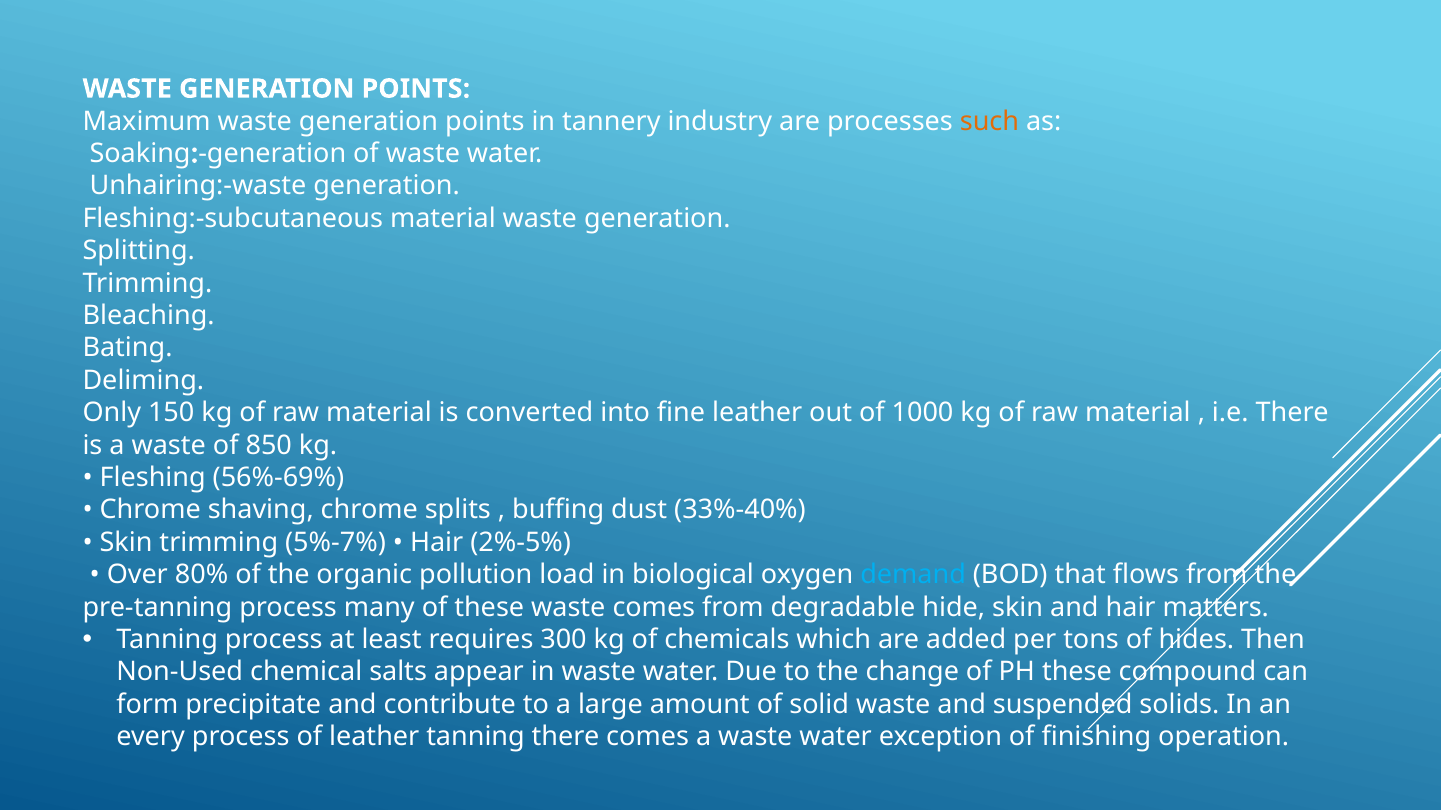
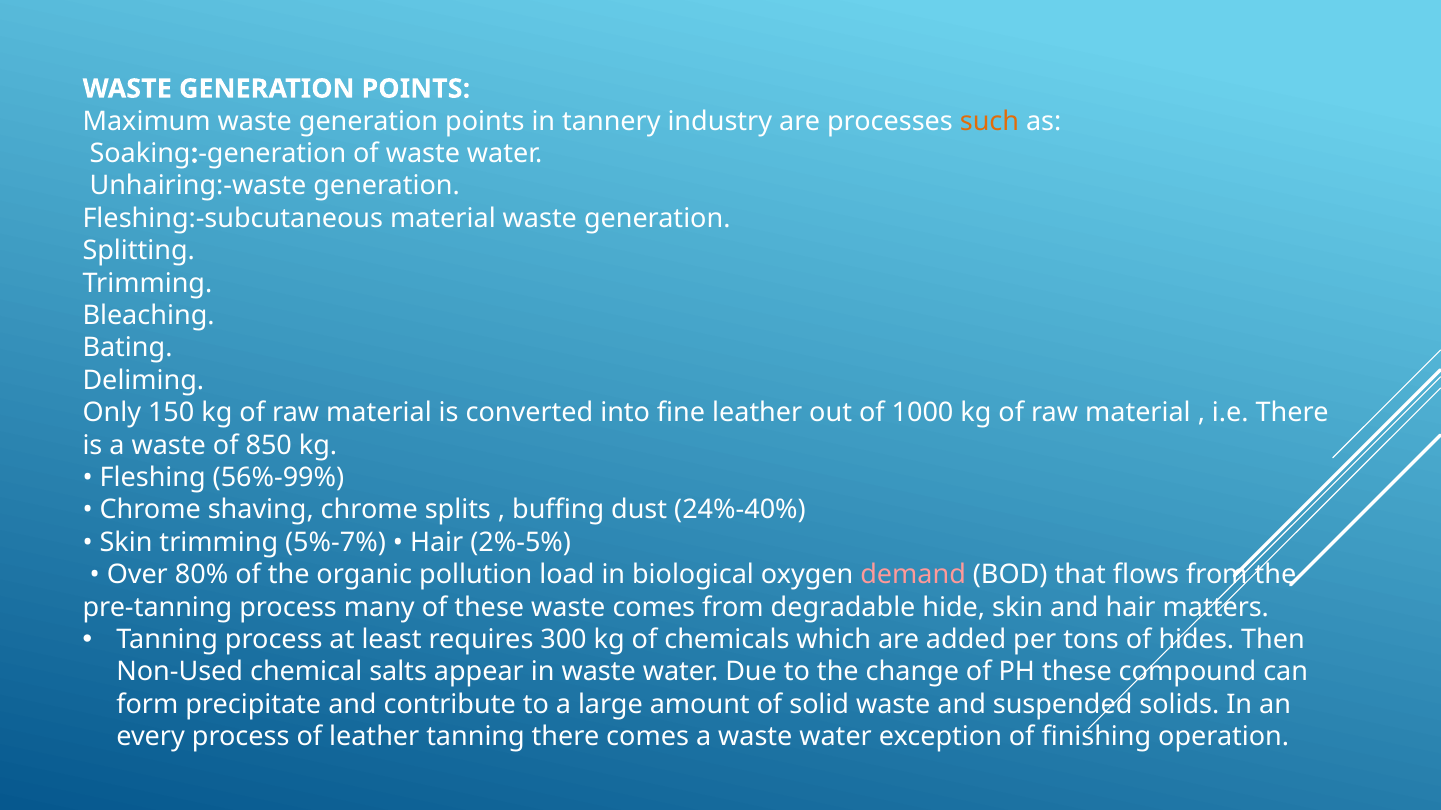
56%-69%: 56%-69% -> 56%-99%
33%-40%: 33%-40% -> 24%-40%
demand colour: light blue -> pink
